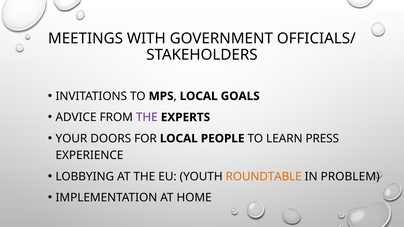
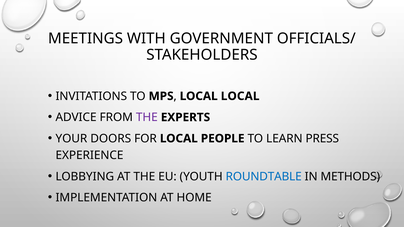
LOCAL GOALS: GOALS -> LOCAL
ROUNDTABLE colour: orange -> blue
PROBLEM: PROBLEM -> METHODS
